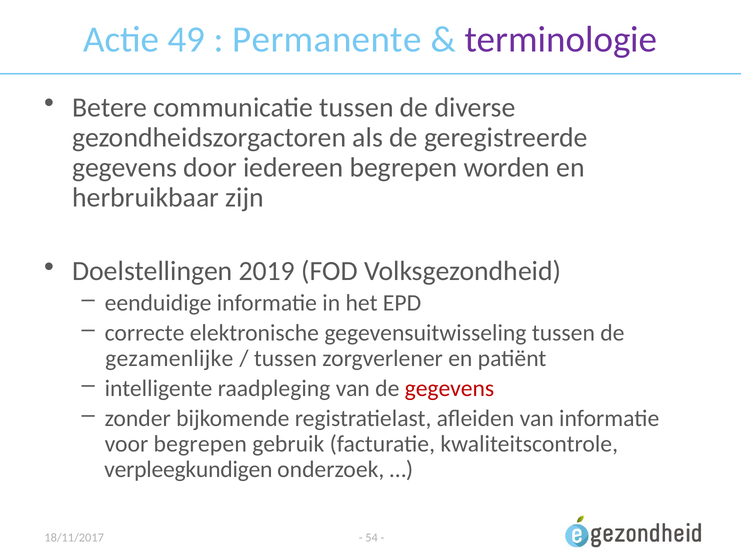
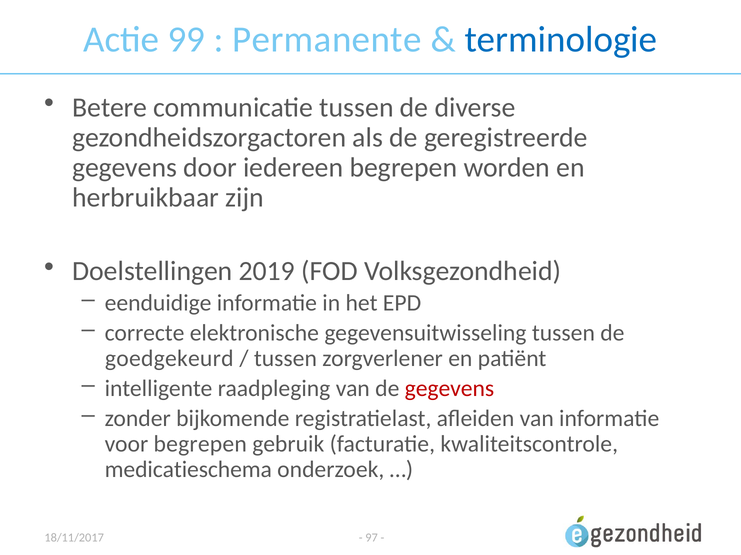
49: 49 -> 99
terminologie colour: purple -> blue
gezamenlijke: gezamenlijke -> goedgekeurd
verpleegkundigen: verpleegkundigen -> medicatieschema
54: 54 -> 97
